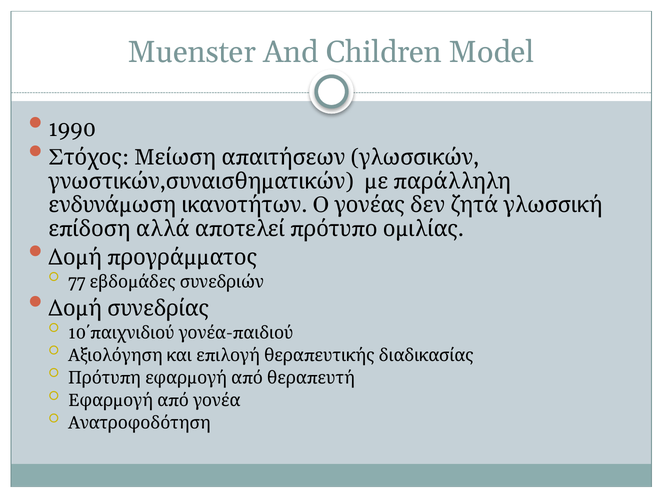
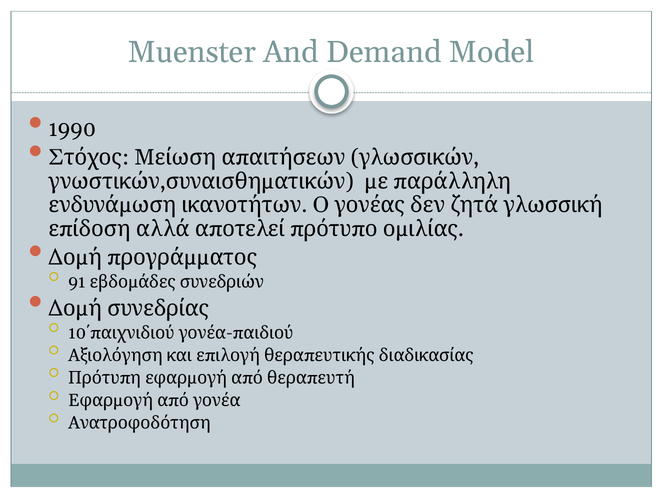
Children: Children -> Demand
77: 77 -> 91
